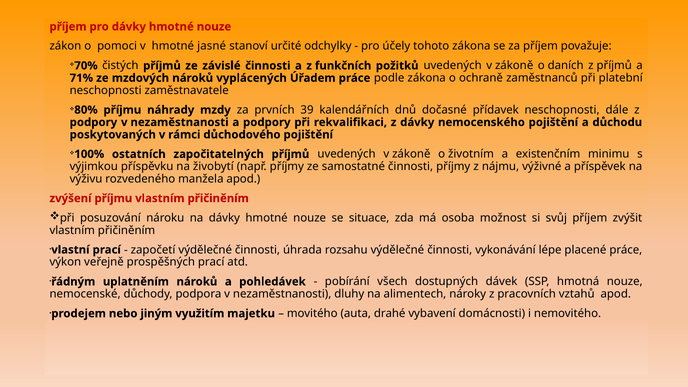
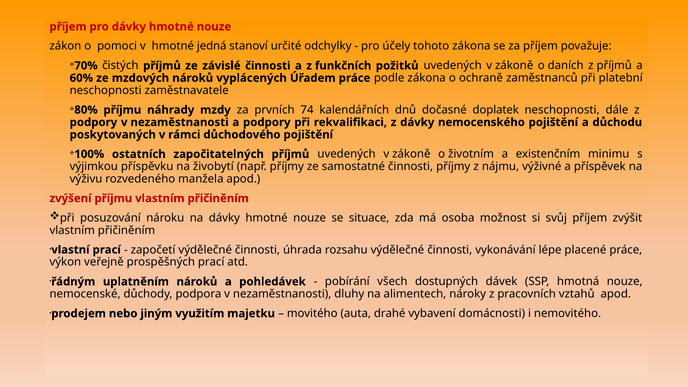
jasné: jasné -> jedná
71%: 71% -> 60%
39: 39 -> 74
přídavek: přídavek -> doplatek
